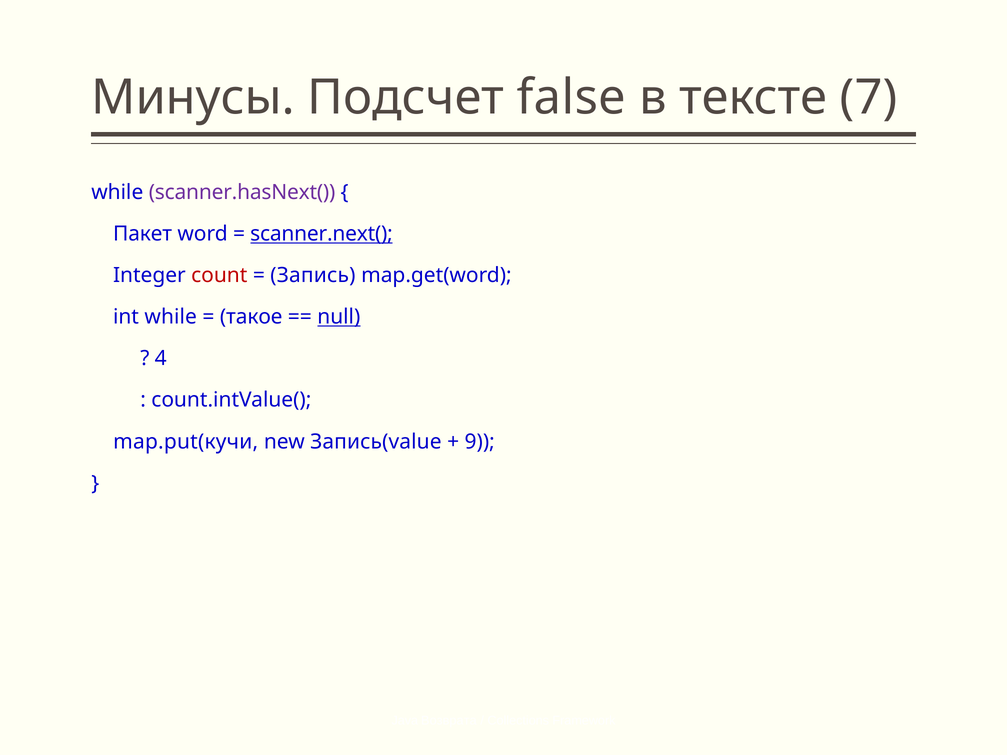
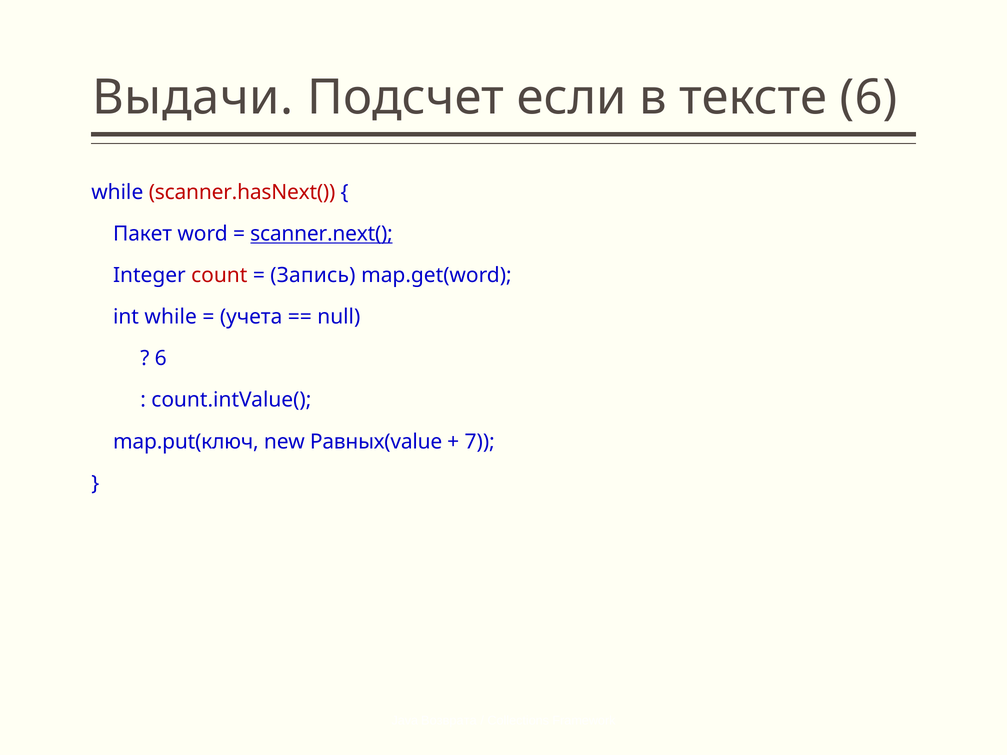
Минусы: Минусы -> Выдачи
false: false -> если
тексте 7: 7 -> 6
scanner.hasNext( colour: purple -> red
такое: такое -> учета
null underline: present -> none
4 at (161, 359): 4 -> 6
map.put(кучи: map.put(кучи -> map.put(ключ
Запись(value: Запись(value -> Равных(value
9: 9 -> 7
